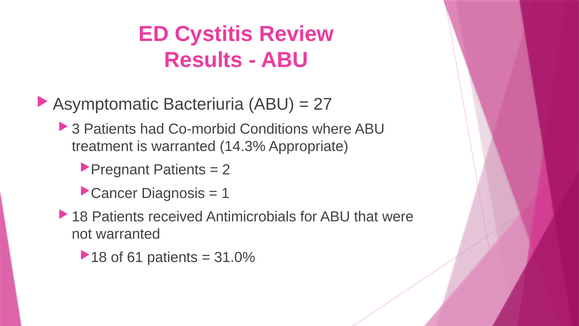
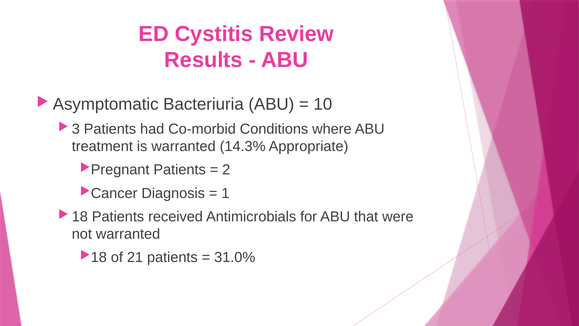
27: 27 -> 10
61: 61 -> 21
